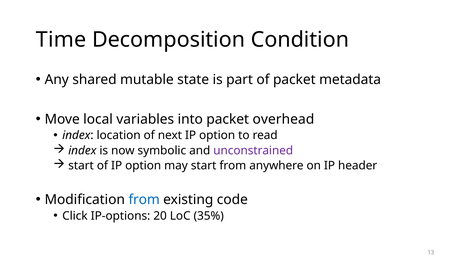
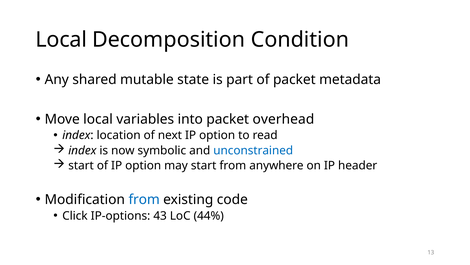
Time at (61, 39): Time -> Local
unconstrained colour: purple -> blue
20: 20 -> 43
35%: 35% -> 44%
